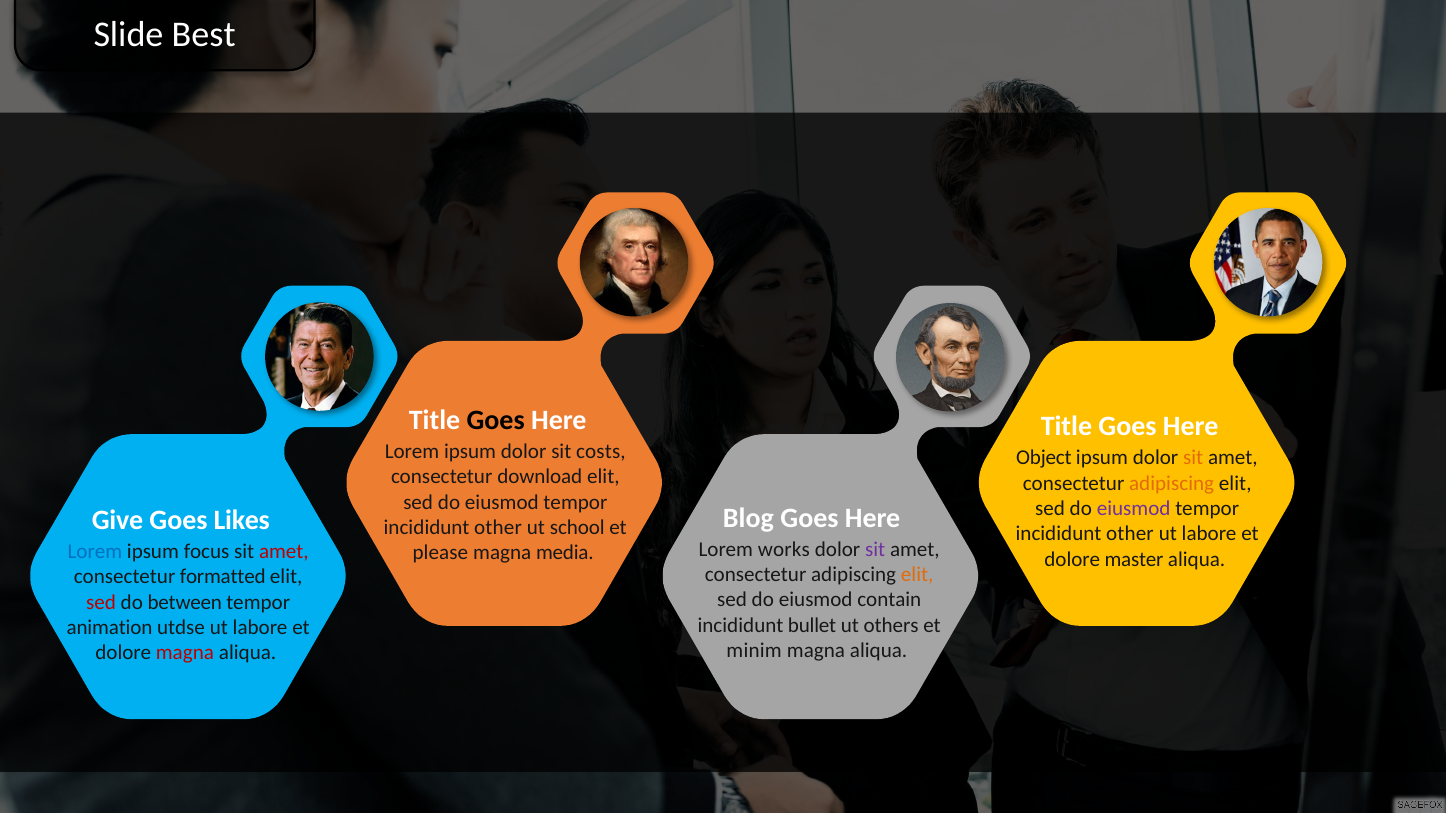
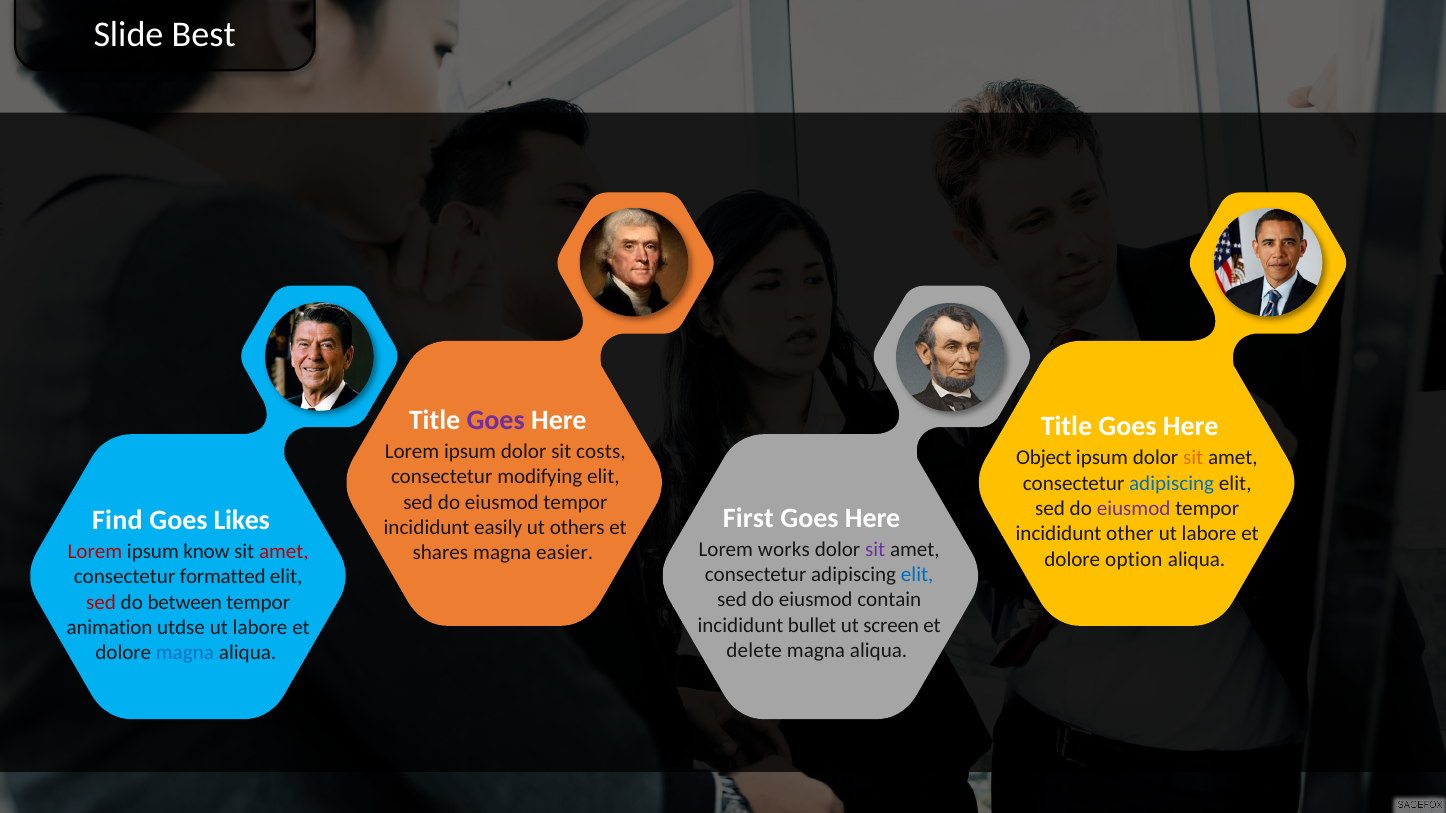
Goes at (496, 420) colour: black -> purple
download: download -> modifying
adipiscing at (1172, 483) colour: orange -> blue
Blog: Blog -> First
Give: Give -> Find
other at (498, 528): other -> easily
school: school -> others
Lorem at (95, 552) colour: blue -> red
focus: focus -> know
please: please -> shares
media: media -> easier
master: master -> option
elit at (917, 575) colour: orange -> blue
others: others -> screen
minim: minim -> delete
magna at (185, 653) colour: red -> blue
